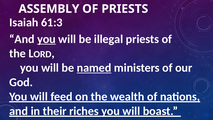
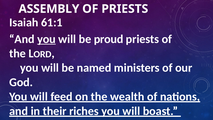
61:3: 61:3 -> 61:1
illegal: illegal -> proud
named underline: present -> none
